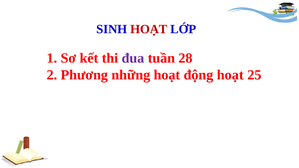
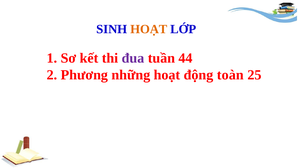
HOẠT at (149, 29) colour: red -> orange
28: 28 -> 44
động hoạt: hoạt -> toàn
